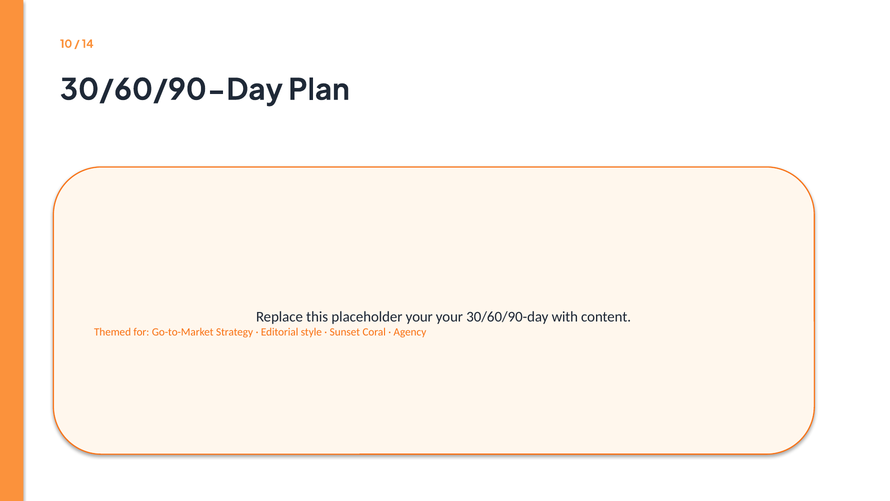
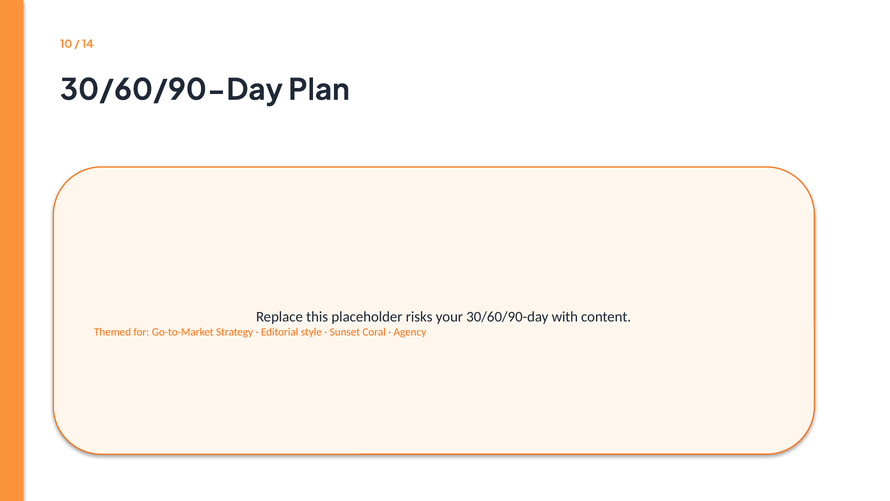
placeholder your: your -> risks
